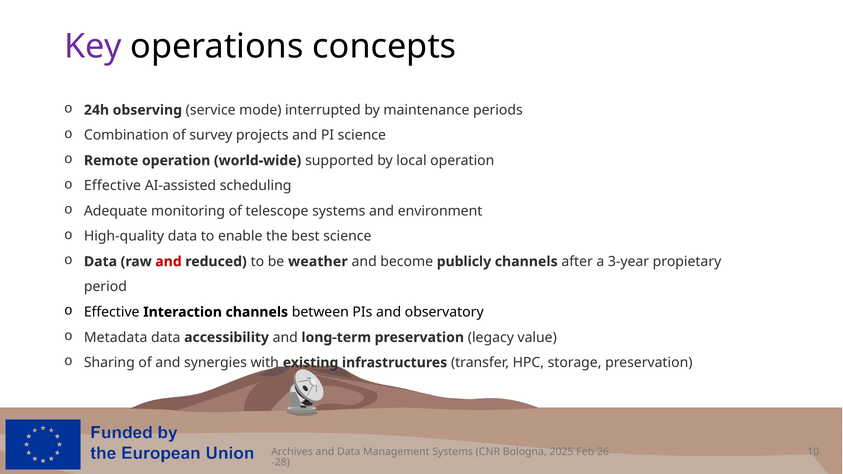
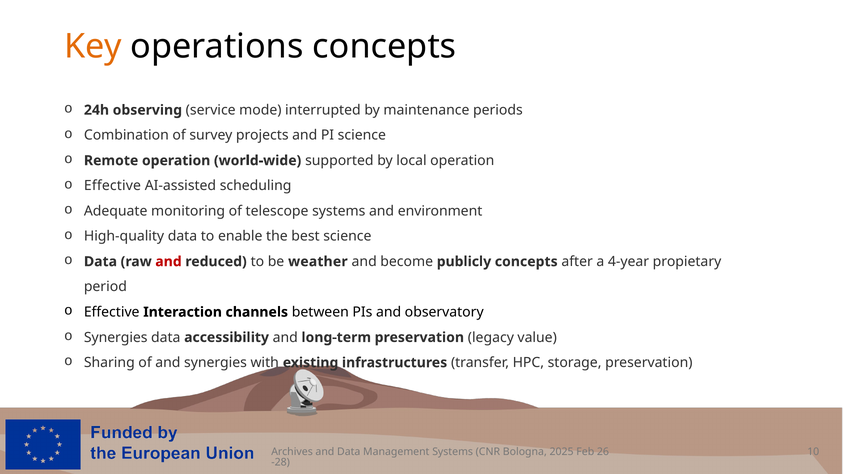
Key colour: purple -> orange
publicly channels: channels -> concepts
3-year: 3-year -> 4-year
Metadata at (116, 338): Metadata -> Synergies
